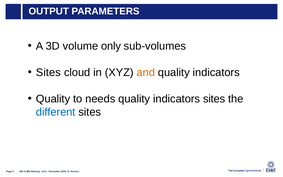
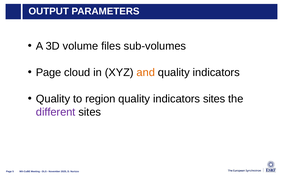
only: only -> files
Sites at (48, 72): Sites -> Page
needs: needs -> region
different colour: blue -> purple
